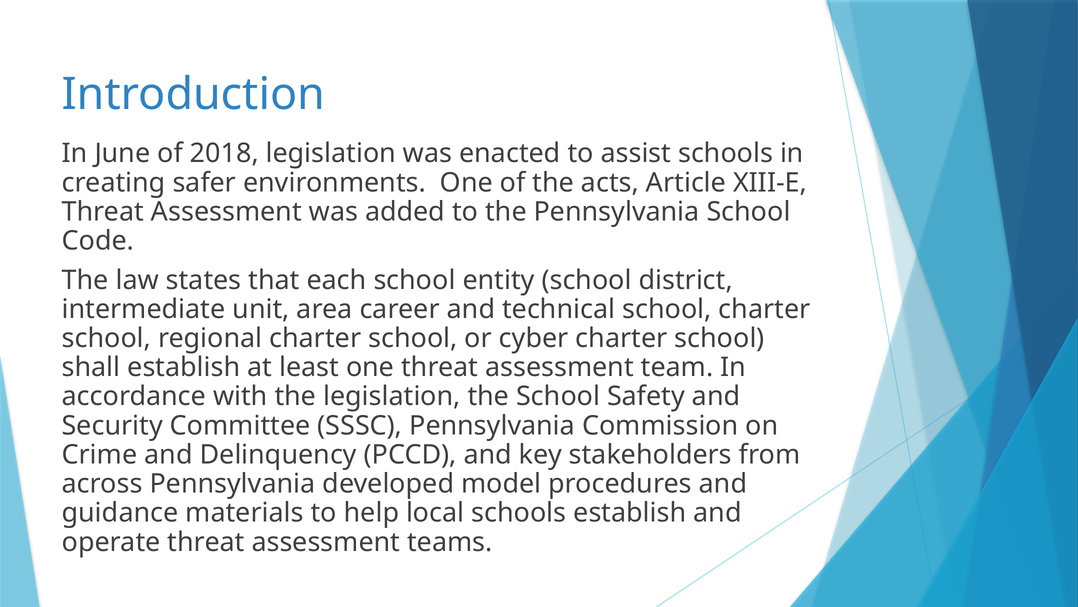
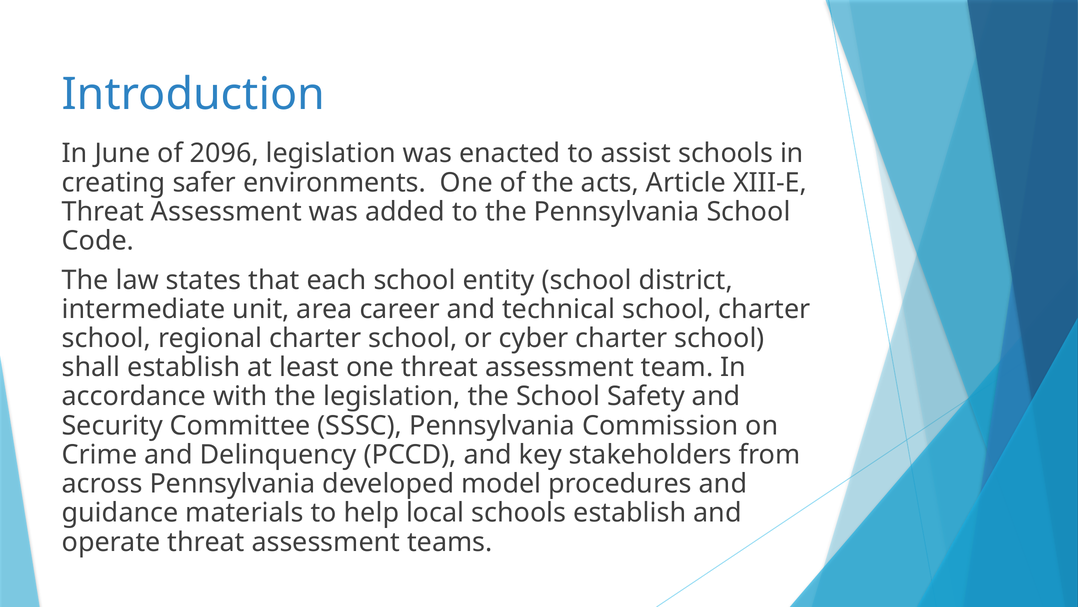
2018: 2018 -> 2096
